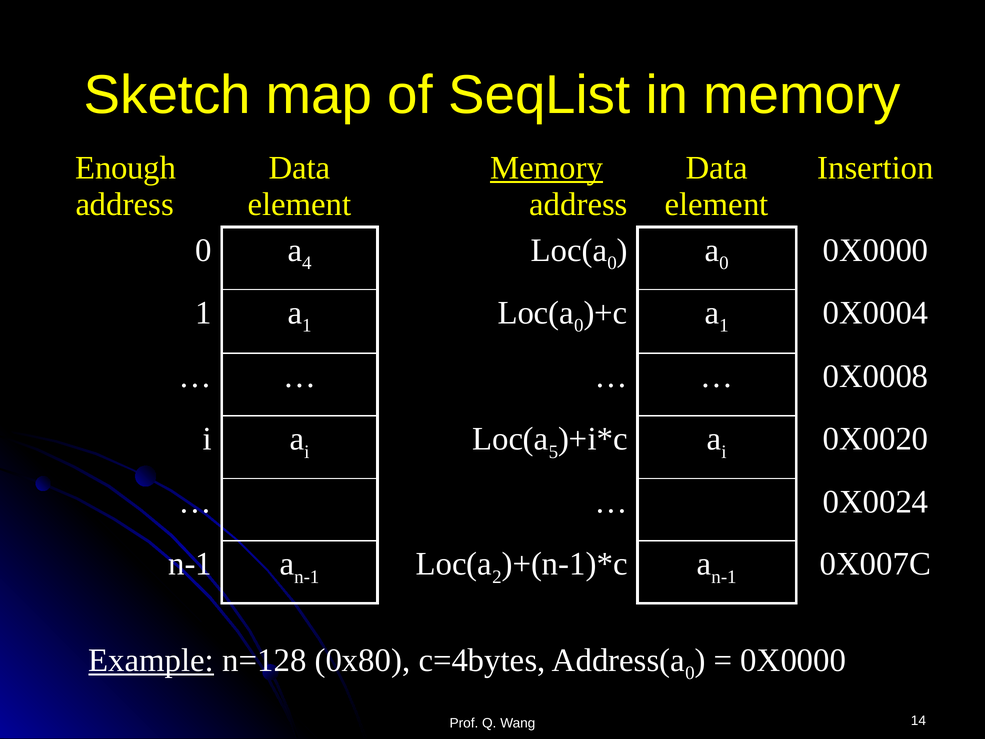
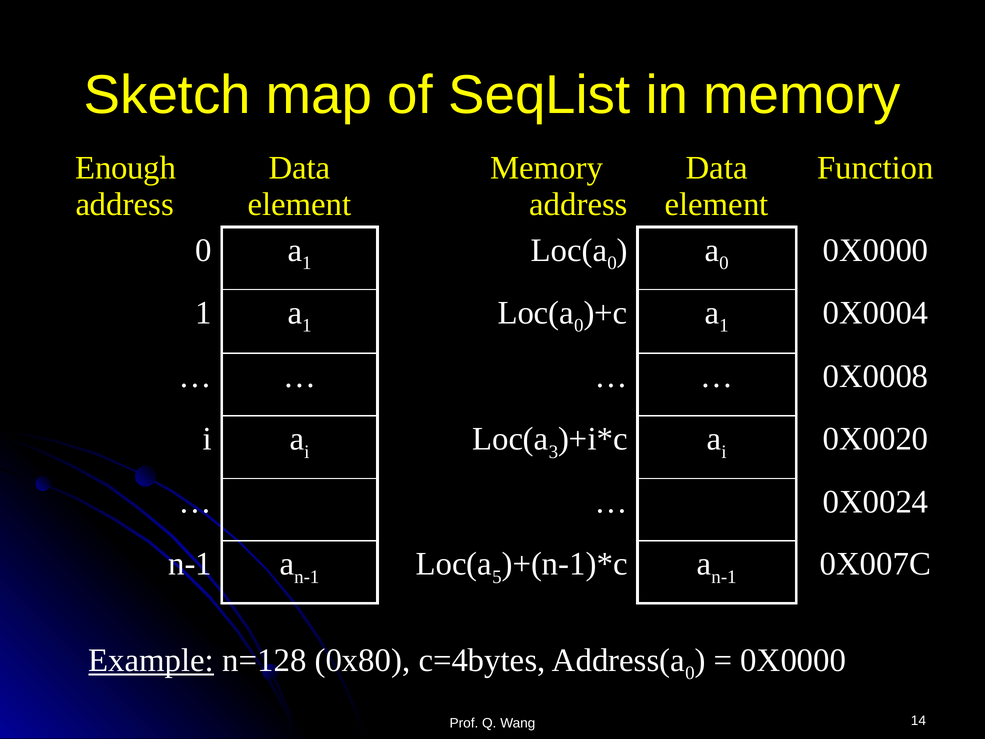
Memory at (546, 168) underline: present -> none
Insertion: Insertion -> Function
4 at (307, 263): 4 -> 1
5: 5 -> 3
2: 2 -> 5
